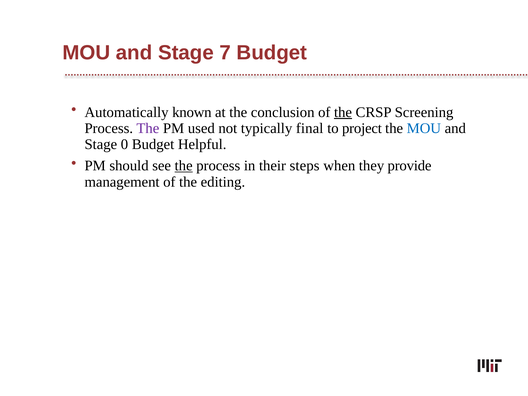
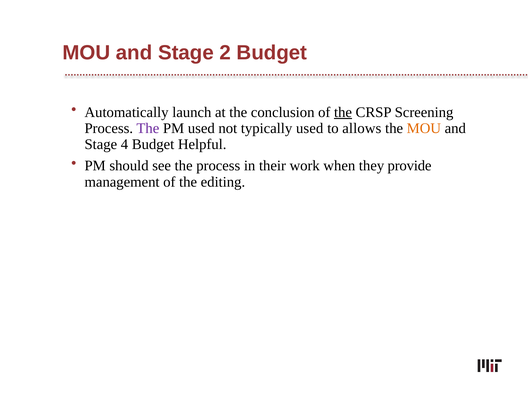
7: 7 -> 2
known: known -> launch
typically final: final -> used
project: project -> allows
MOU at (424, 128) colour: blue -> orange
0: 0 -> 4
the at (184, 166) underline: present -> none
steps: steps -> work
